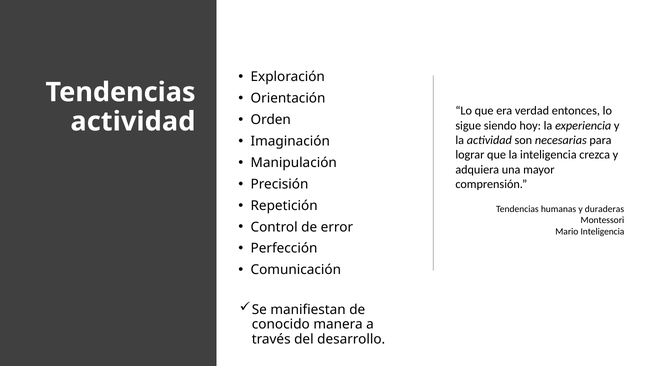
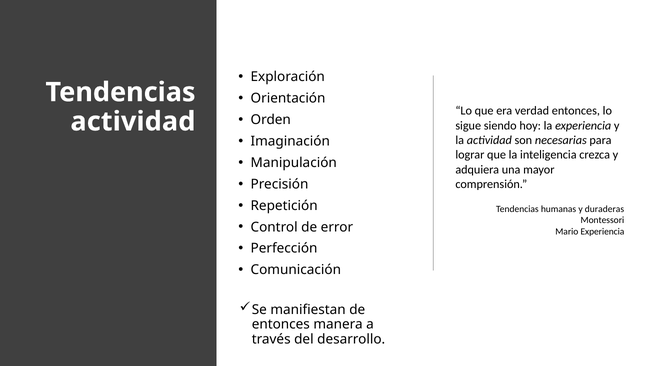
Mario Inteligencia: Inteligencia -> Experiencia
conocido at (281, 324): conocido -> entonces
